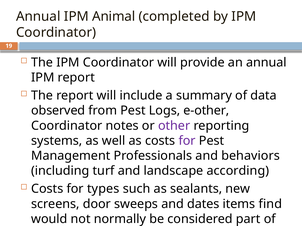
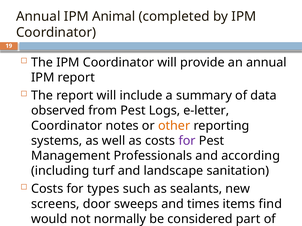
e-other: e-other -> e-letter
other colour: purple -> orange
behaviors: behaviors -> according
according: according -> sanitation
dates: dates -> times
